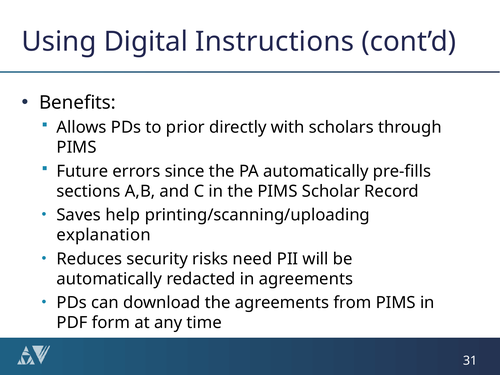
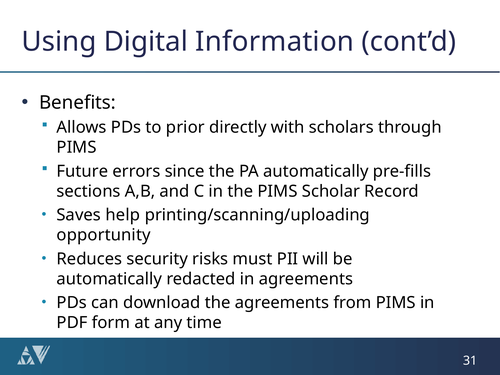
Instructions: Instructions -> Information
explanation: explanation -> opportunity
need: need -> must
